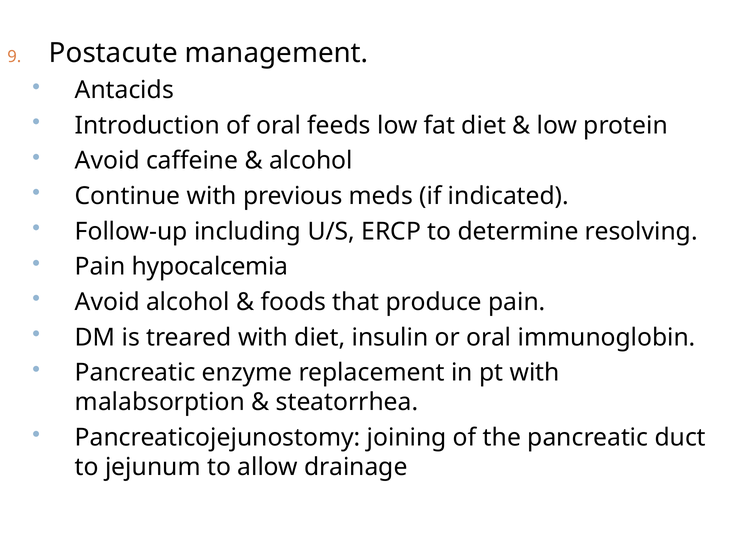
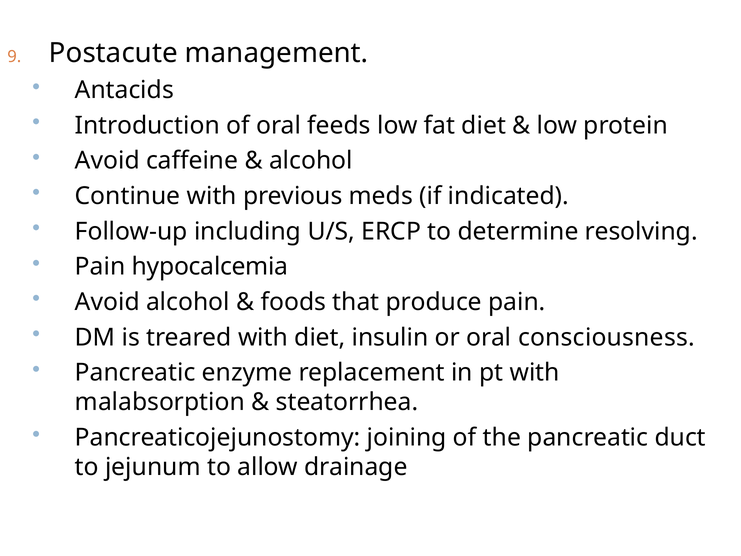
immunoglobin: immunoglobin -> consciousness
